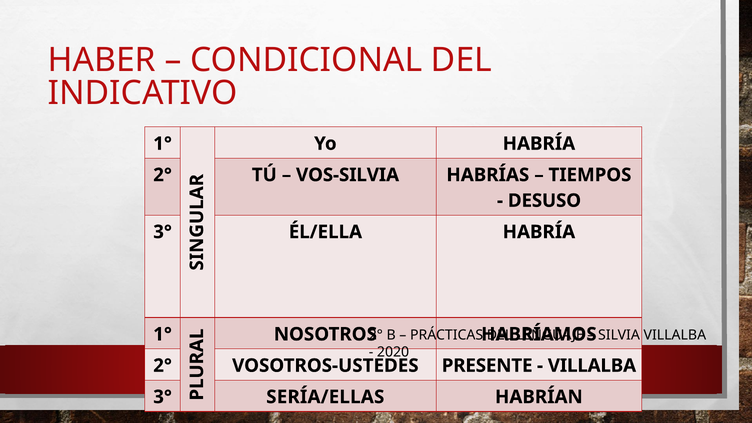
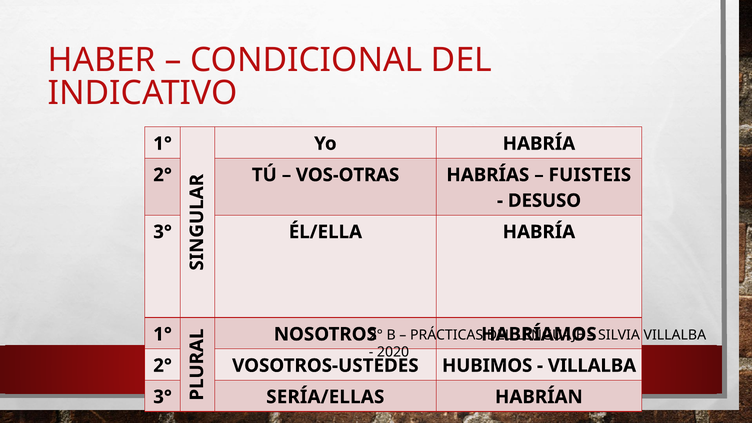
VOS-SILVIA: VOS-SILVIA -> VOS-OTRAS
TIEMPOS: TIEMPOS -> FUISTEIS
PRESENTE: PRESENTE -> HUBIMOS
